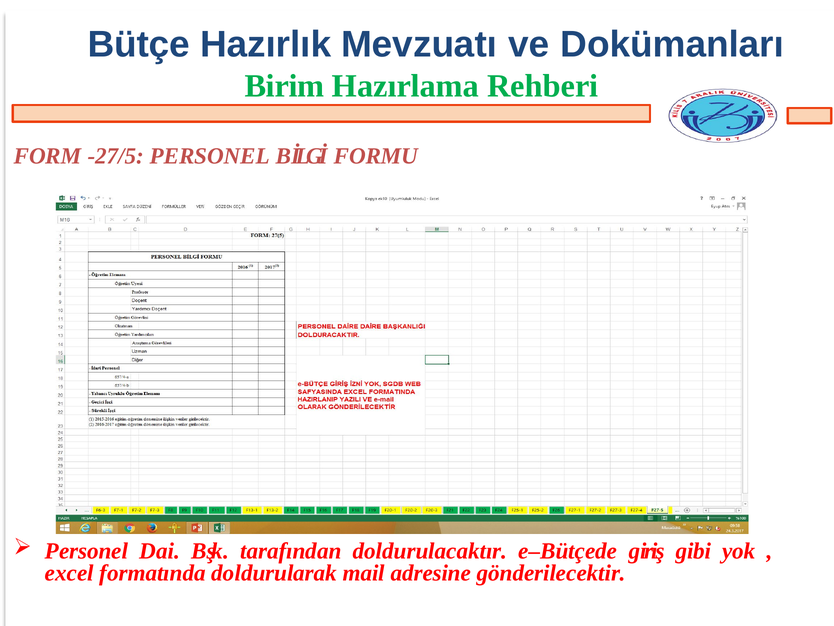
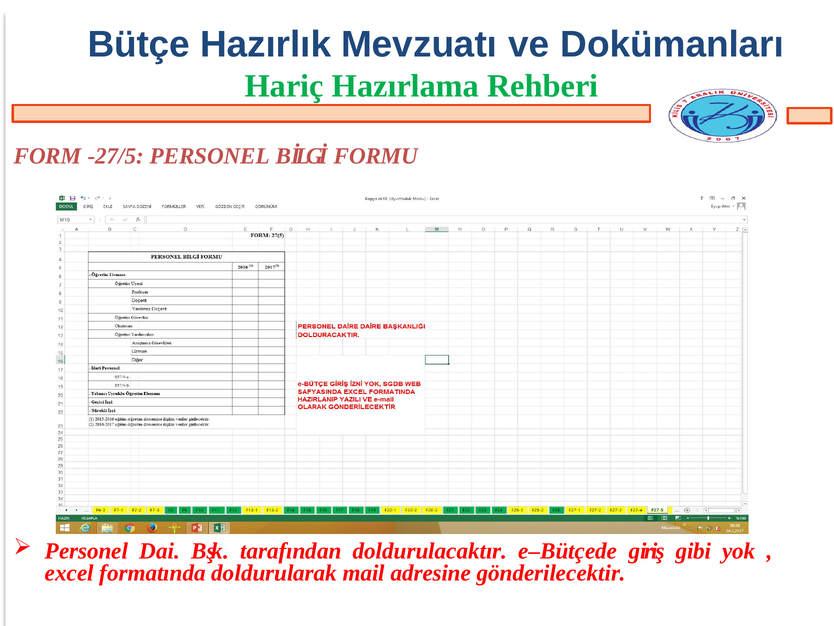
Birim: Birim -> Hariç
